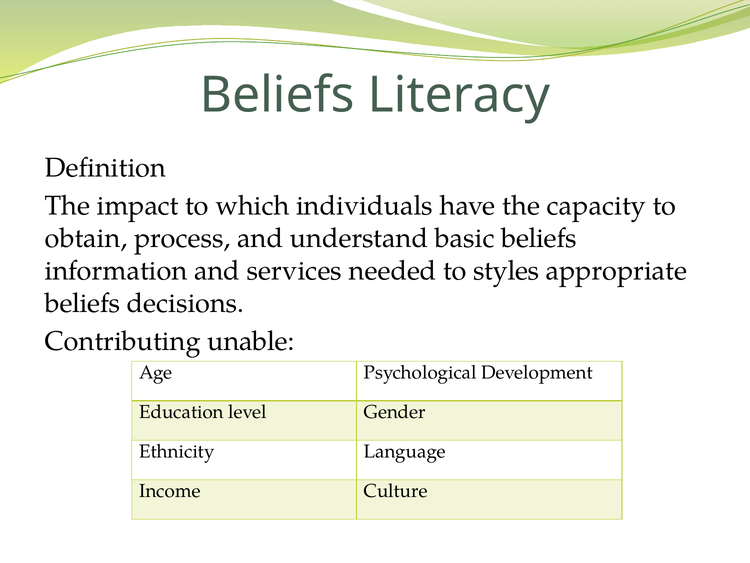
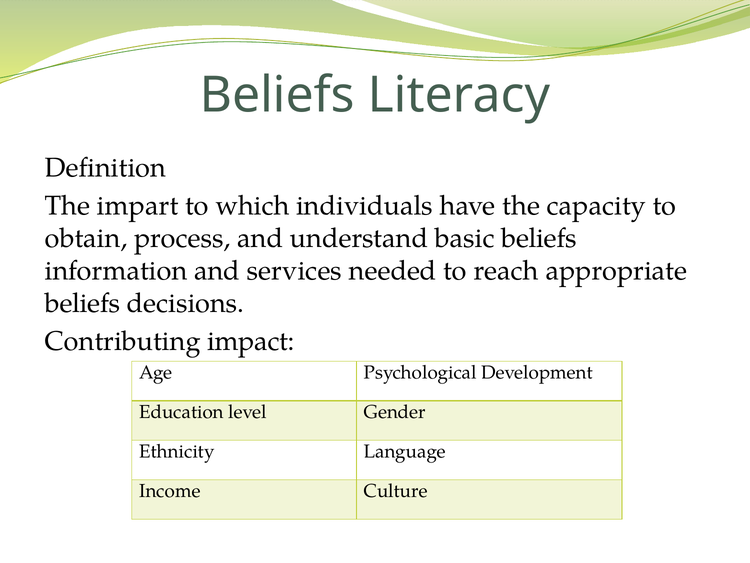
impact: impact -> impart
styles: styles -> reach
unable: unable -> impact
